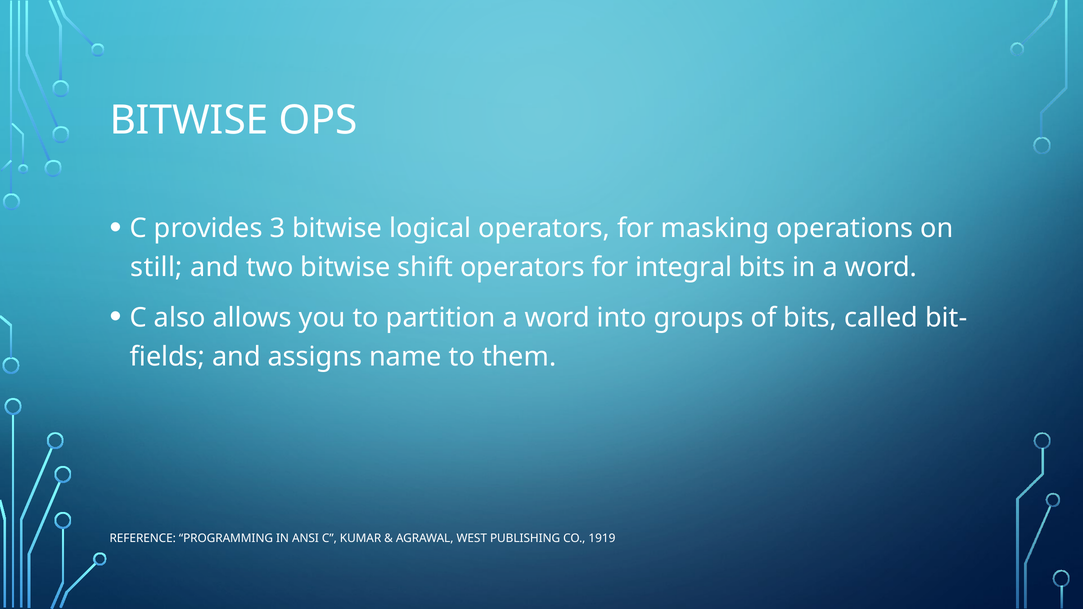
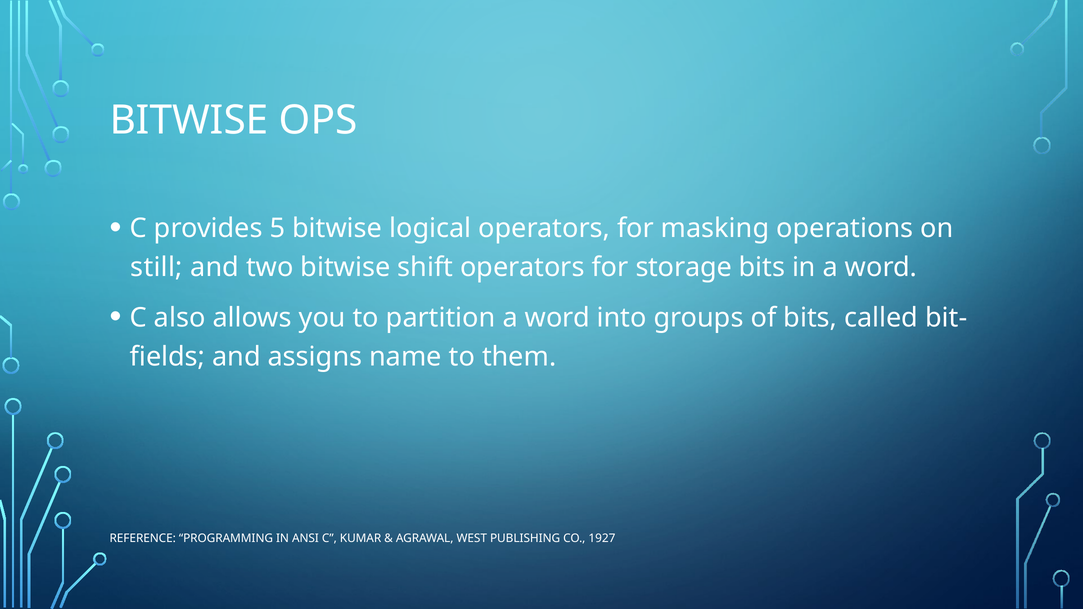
3: 3 -> 5
integral: integral -> storage
1919: 1919 -> 1927
